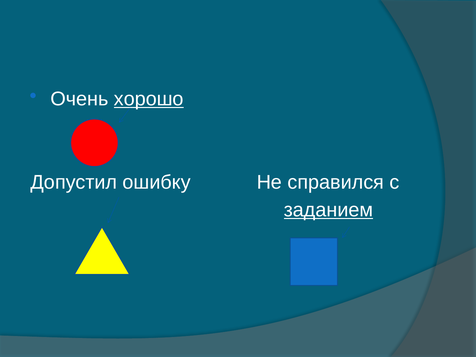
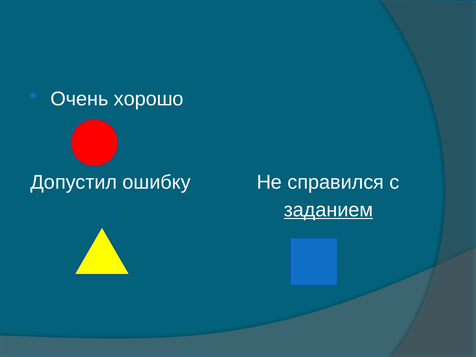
хорошо underline: present -> none
